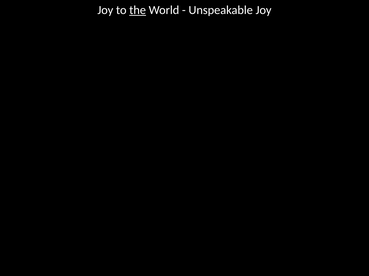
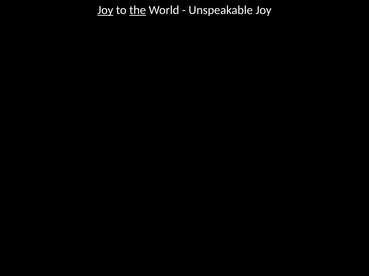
Joy at (105, 10) underline: none -> present
